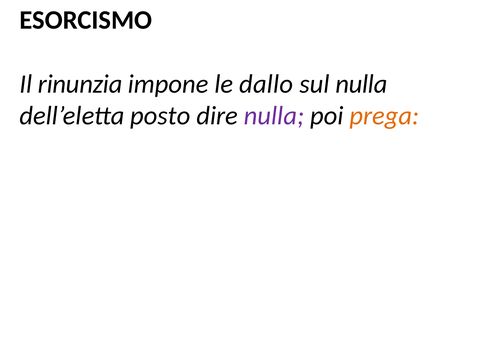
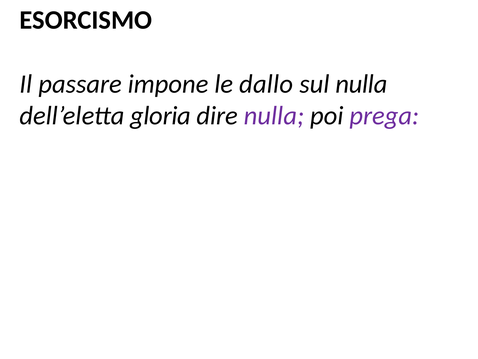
rinunzia: rinunzia -> passare
posto: posto -> gloria
prega colour: orange -> purple
